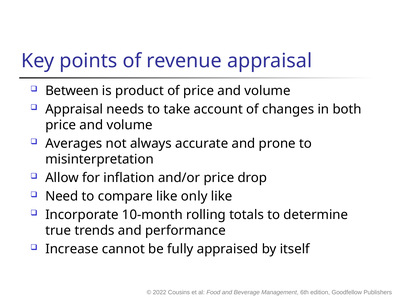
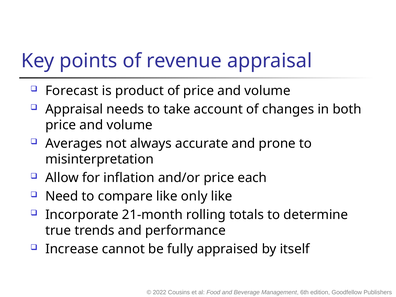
Between: Between -> Forecast
drop: drop -> each
10-month: 10-month -> 21-month
